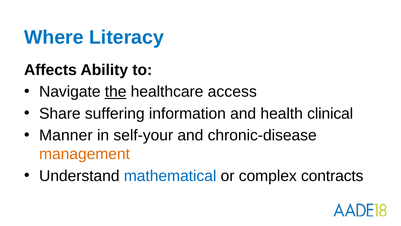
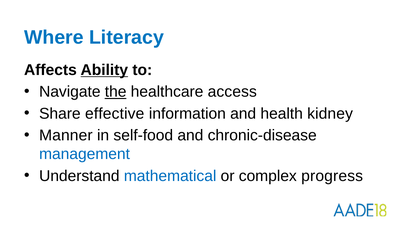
Ability underline: none -> present
suffering: suffering -> effective
clinical: clinical -> kidney
self-your: self-your -> self-food
management colour: orange -> blue
contracts: contracts -> progress
